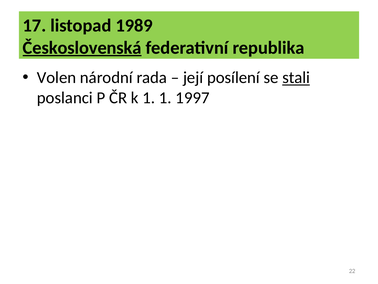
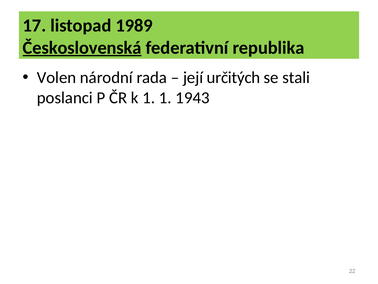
posílení: posílení -> určitých
stali underline: present -> none
1997: 1997 -> 1943
